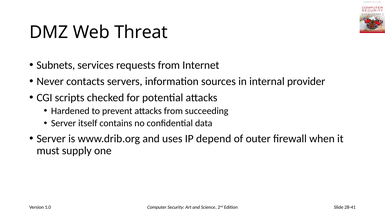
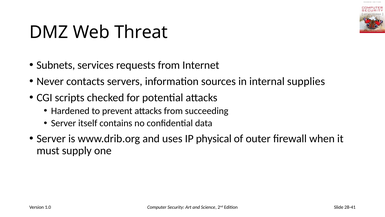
provider: provider -> supplies
depend: depend -> physical
